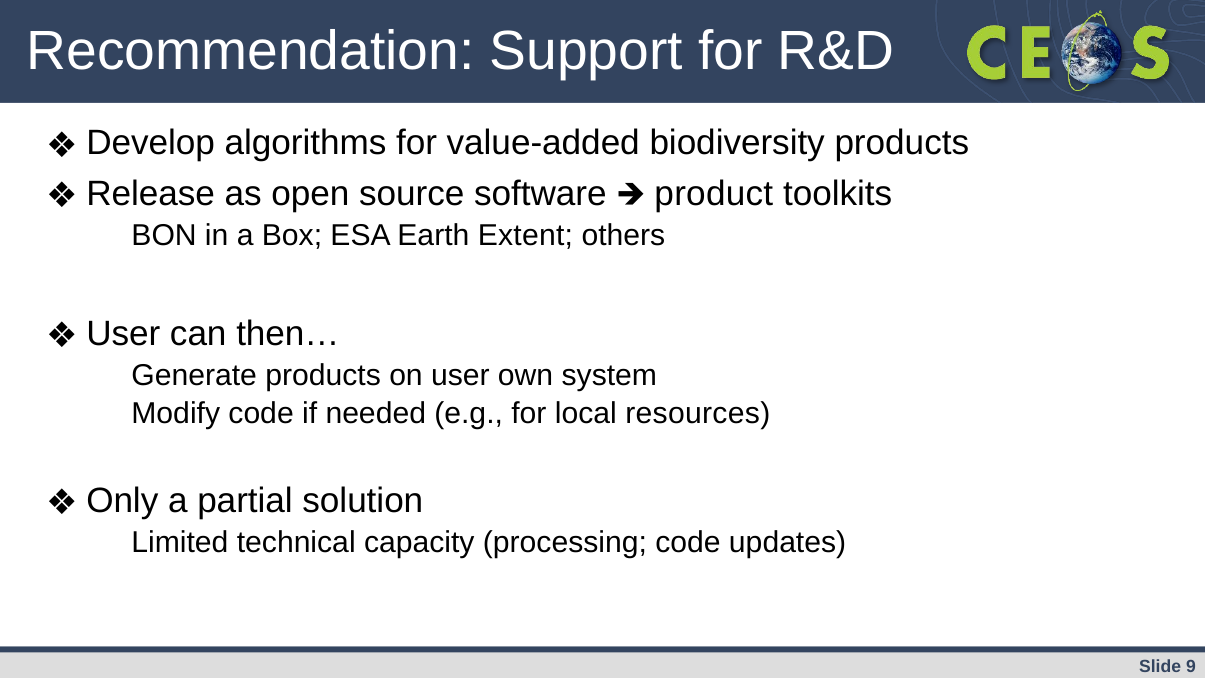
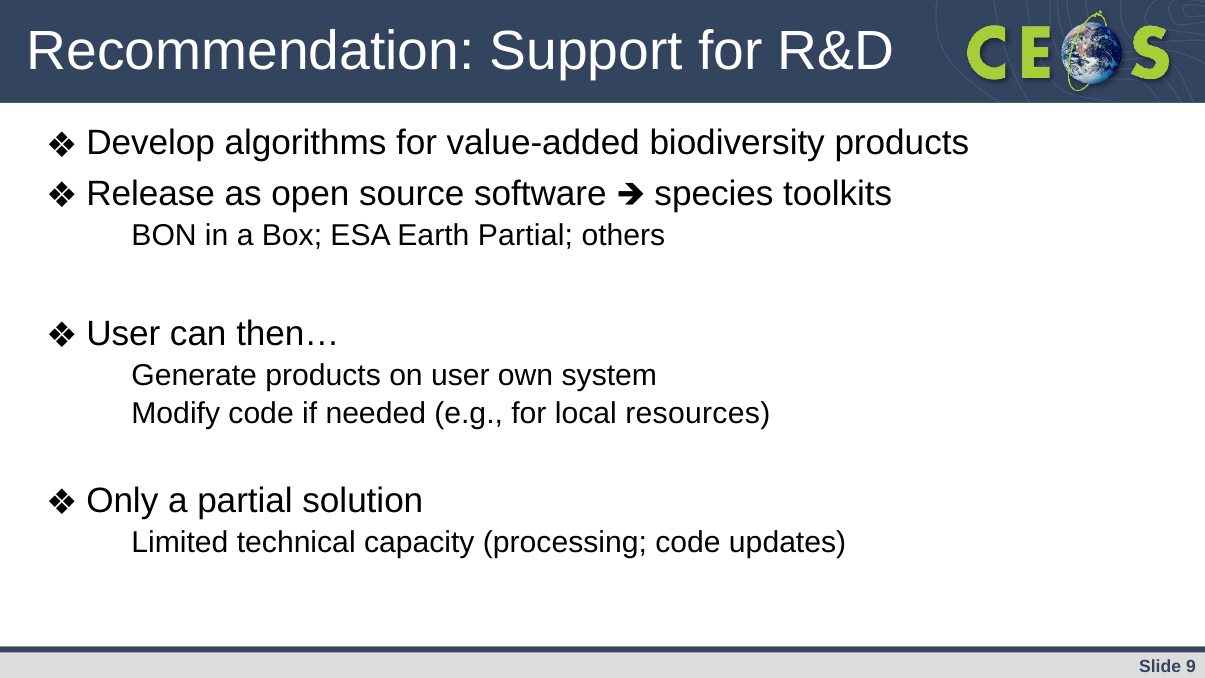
product: product -> species
Earth Extent: Extent -> Partial
